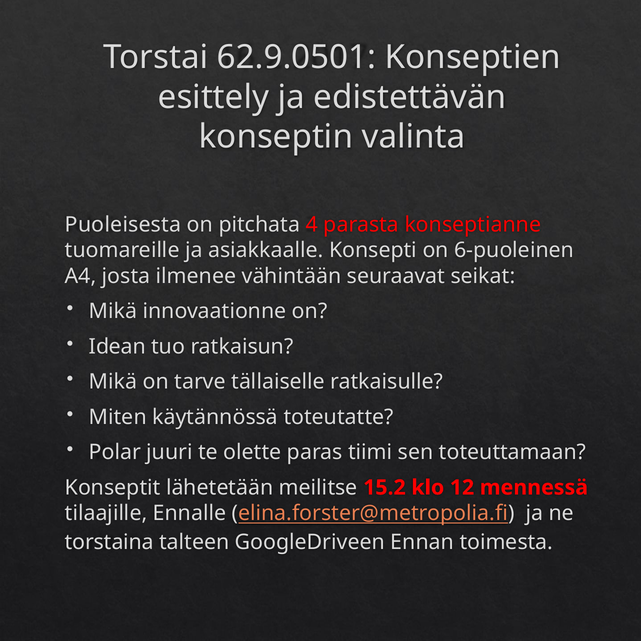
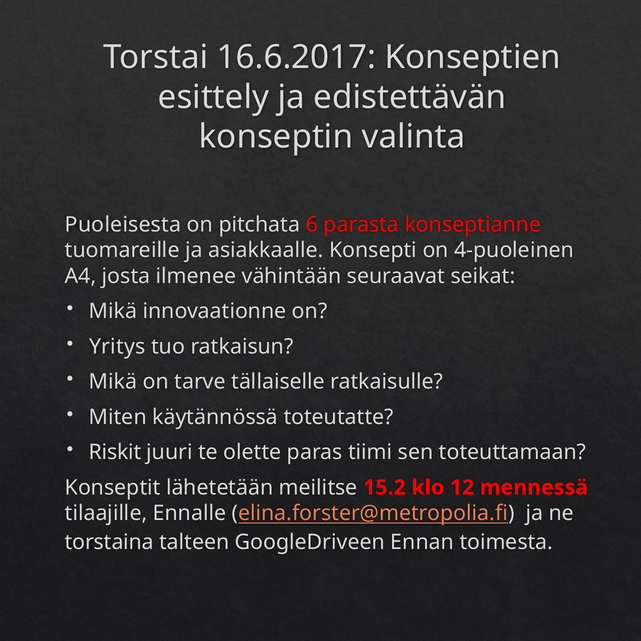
62.9.0501: 62.9.0501 -> 16.6.2017
4: 4 -> 6
6-puoleinen: 6-puoleinen -> 4-puoleinen
Idean: Idean -> Yritys
Polar: Polar -> Riskit
